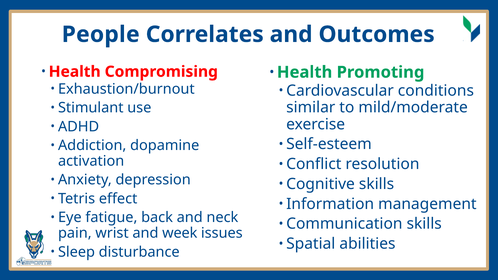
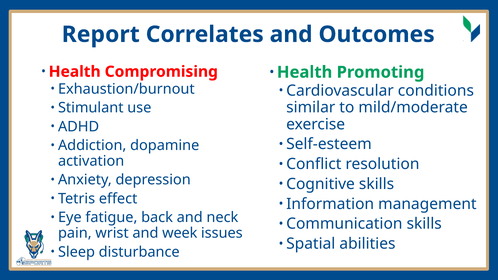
People: People -> Report
